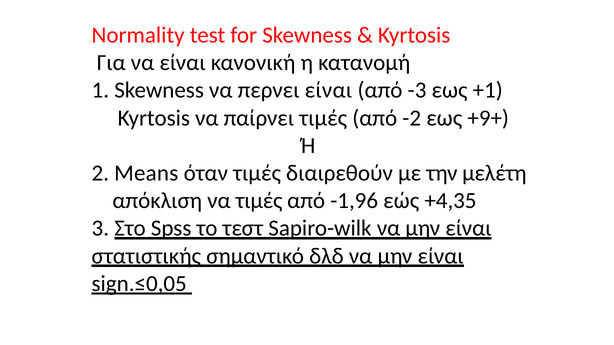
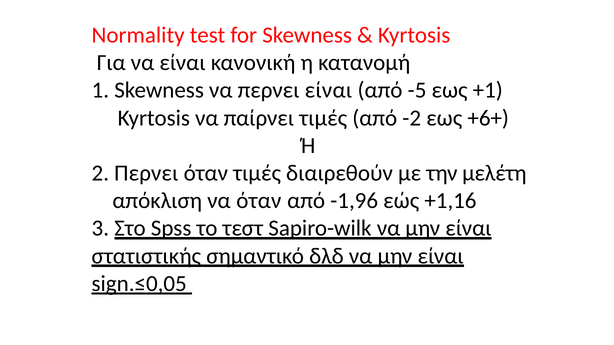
-3: -3 -> -5
+9+: +9+ -> +6+
2 Means: Means -> Περνει
να τιμές: τιμές -> όταν
+4,35: +4,35 -> +1,16
